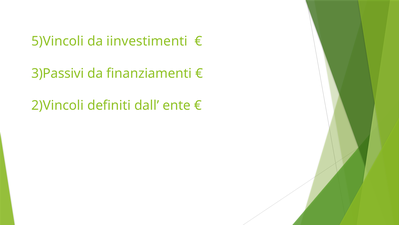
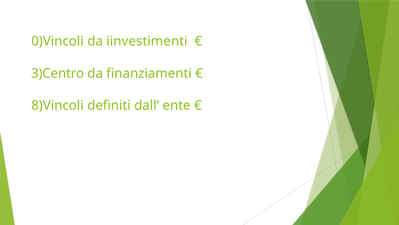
5)Vincoli: 5)Vincoli -> 0)Vincoli
3)Passivi: 3)Passivi -> 3)Centro
2)Vincoli: 2)Vincoli -> 8)Vincoli
